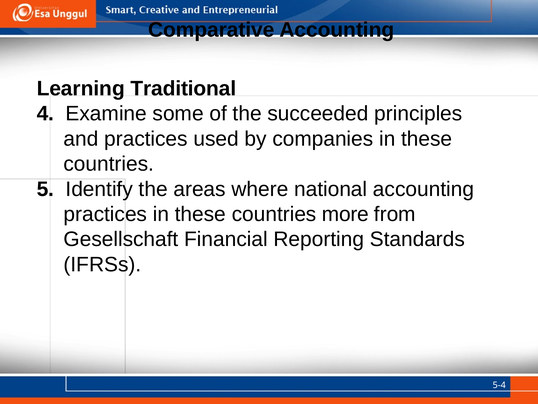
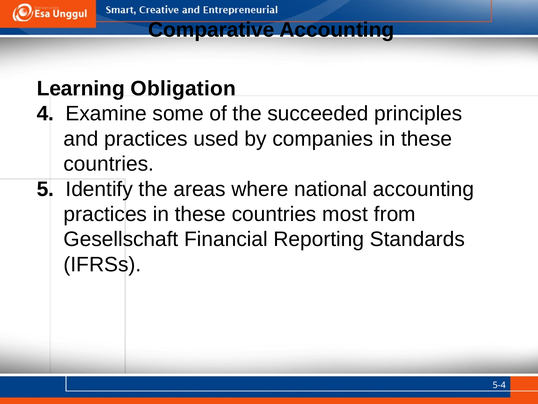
Traditional: Traditional -> Obligation
more: more -> most
